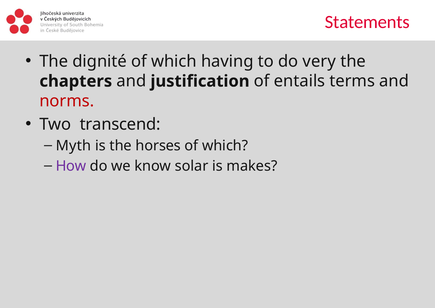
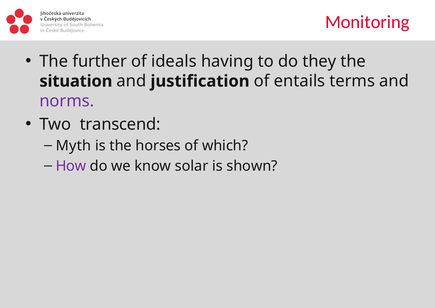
Statements: Statements -> Monitoring
dignité: dignité -> further
which at (174, 61): which -> ideals
very: very -> they
chapters: chapters -> situation
norms colour: red -> purple
makes: makes -> shown
